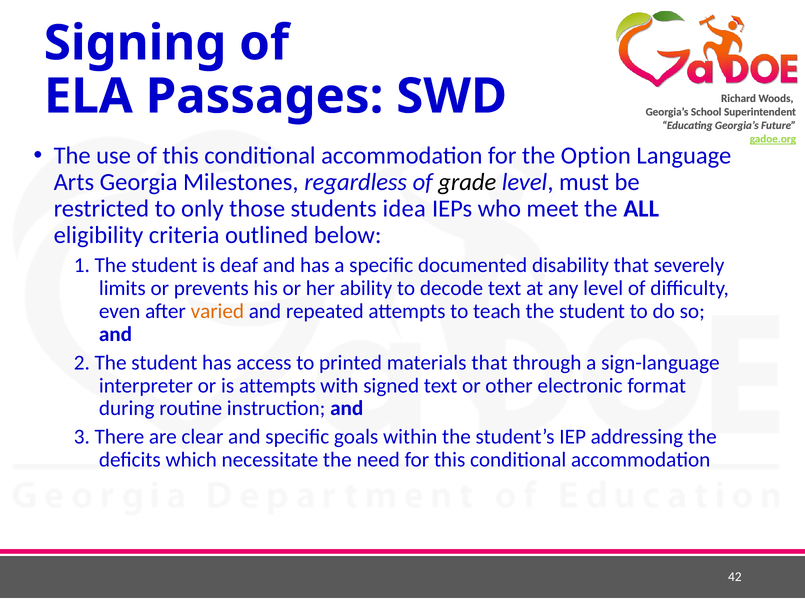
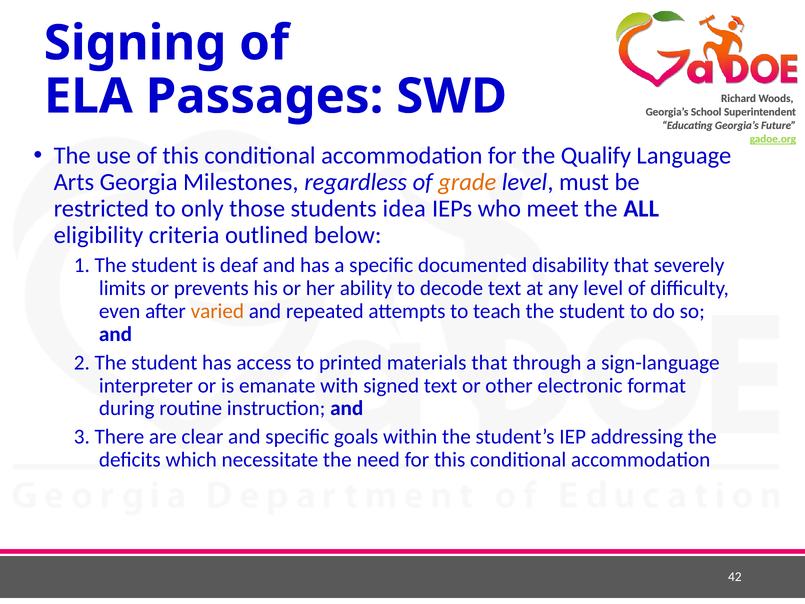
Option: Option -> Qualify
grade colour: black -> orange
is attempts: attempts -> emanate
